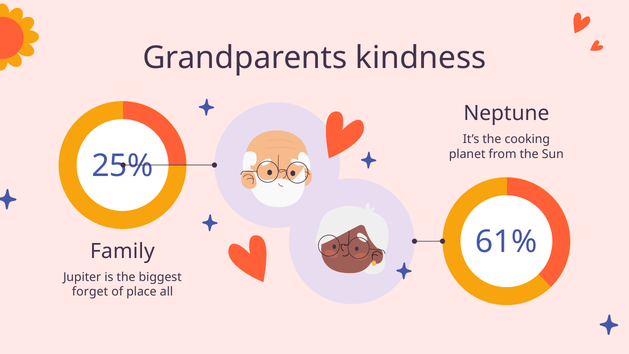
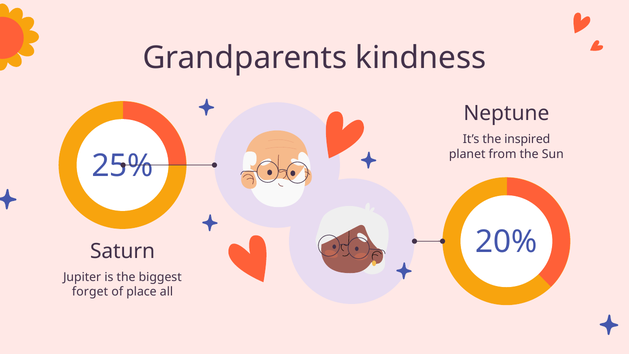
cooking: cooking -> inspired
61%: 61% -> 20%
Family: Family -> Saturn
